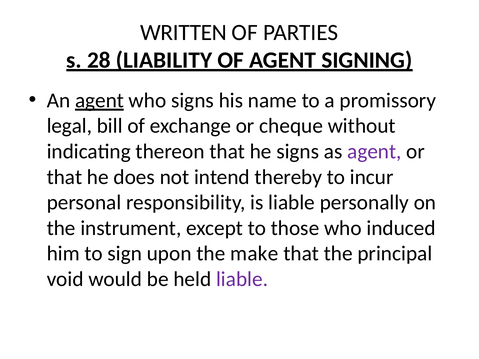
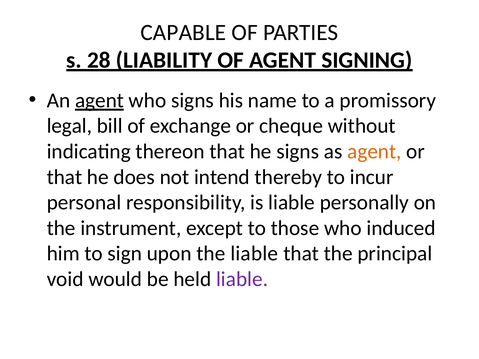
WRITTEN: WRITTEN -> CAPABLE
agent at (374, 152) colour: purple -> orange
the make: make -> liable
